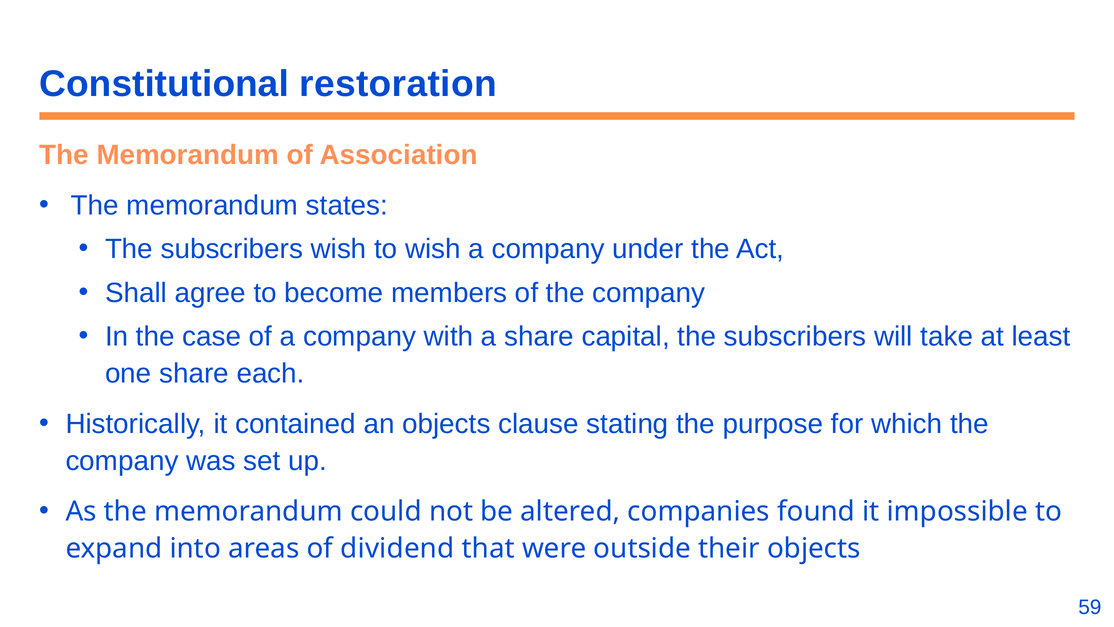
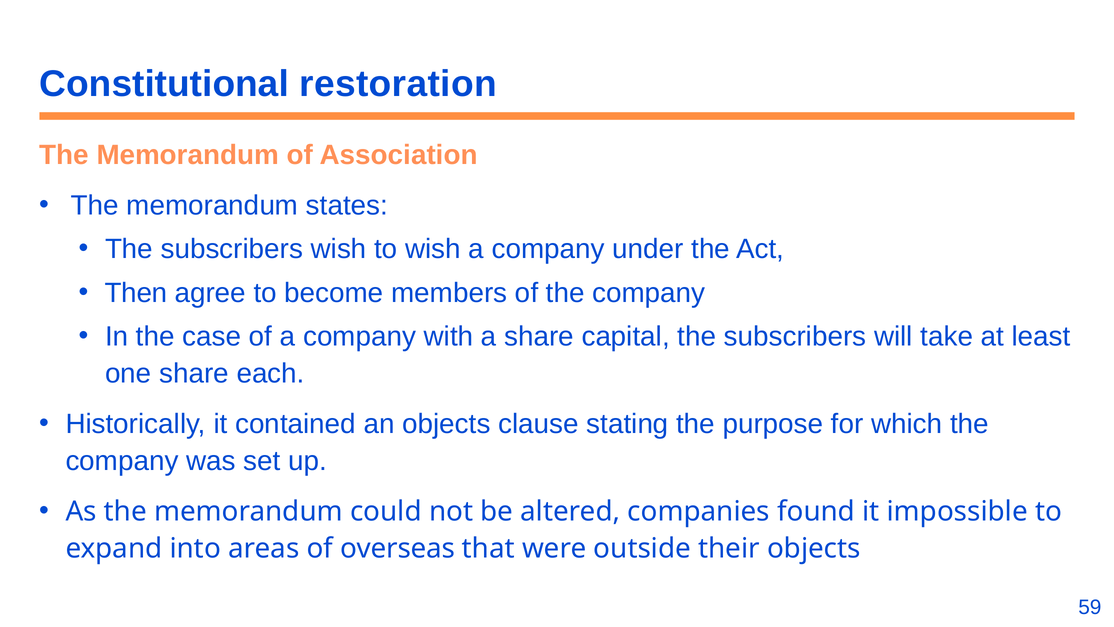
Shall: Shall -> Then
dividend: dividend -> overseas
